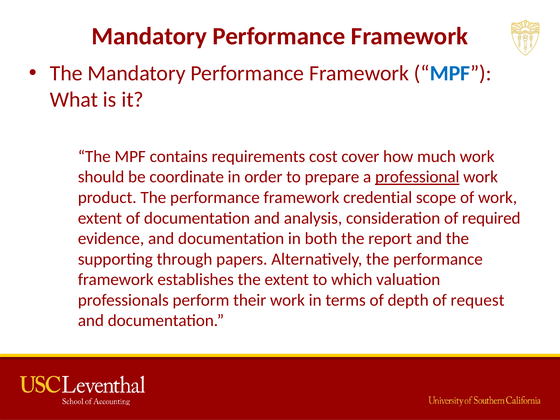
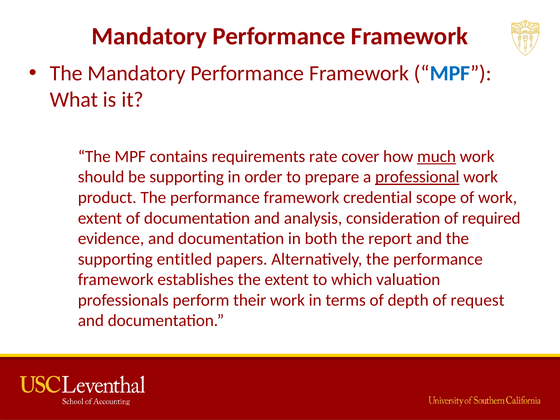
cost: cost -> rate
much underline: none -> present
be coordinate: coordinate -> supporting
through: through -> entitled
